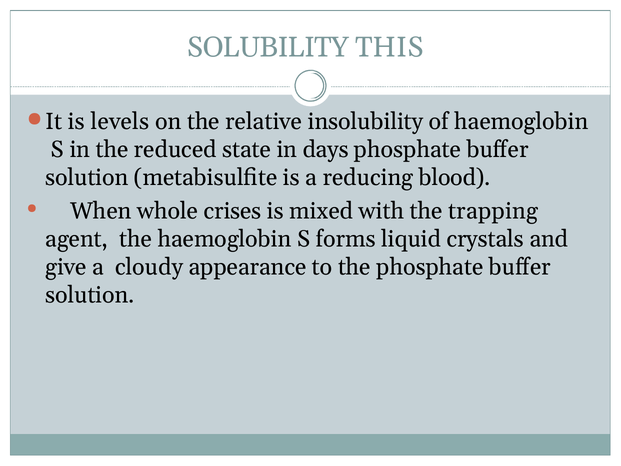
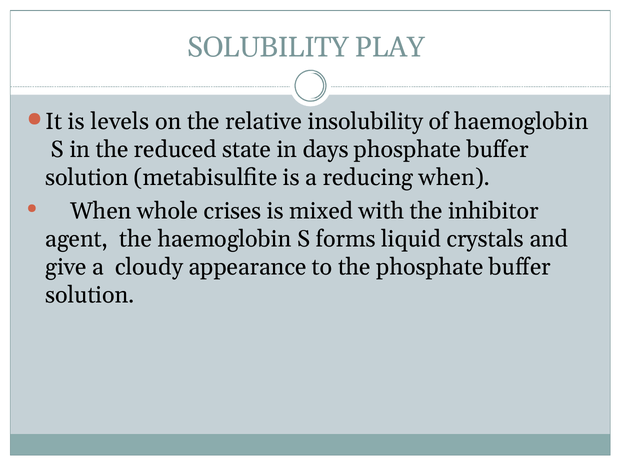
THIS: THIS -> PLAY
reducing blood: blood -> when
trapping: trapping -> inhibitor
